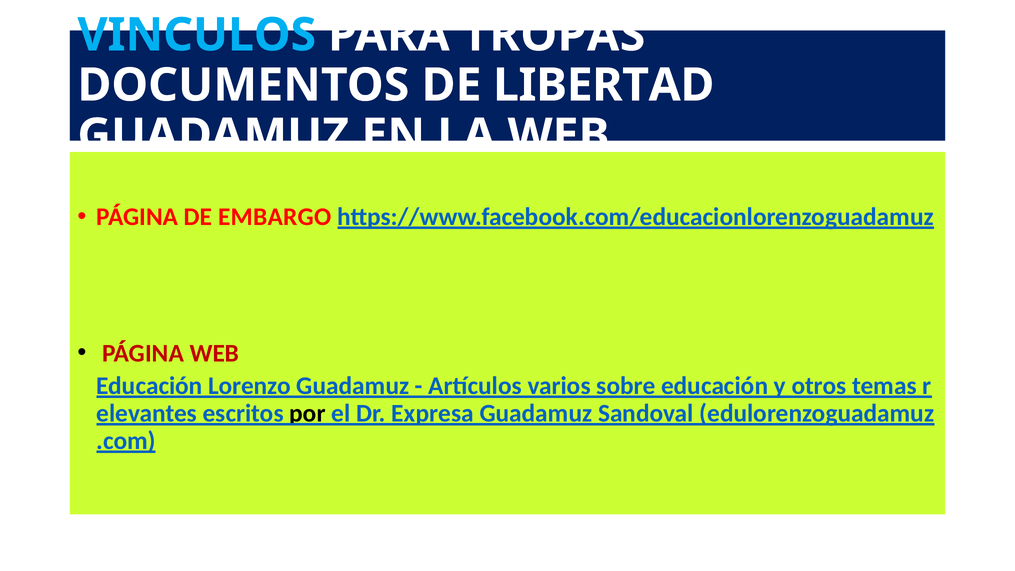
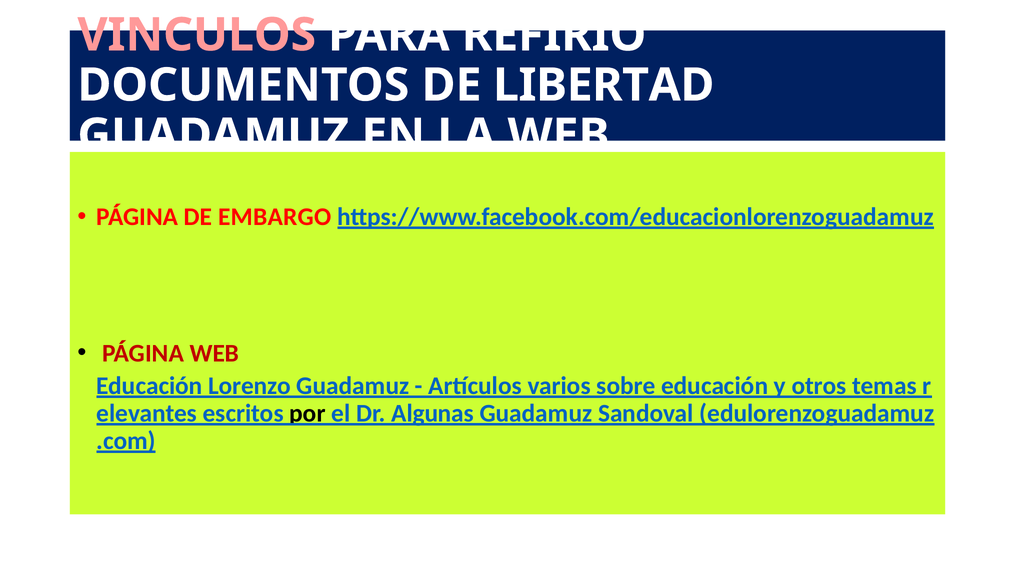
VINCULOS colour: light blue -> pink
TROPAS: TROPAS -> REFIRIÓ
Expresa: Expresa -> Algunas
